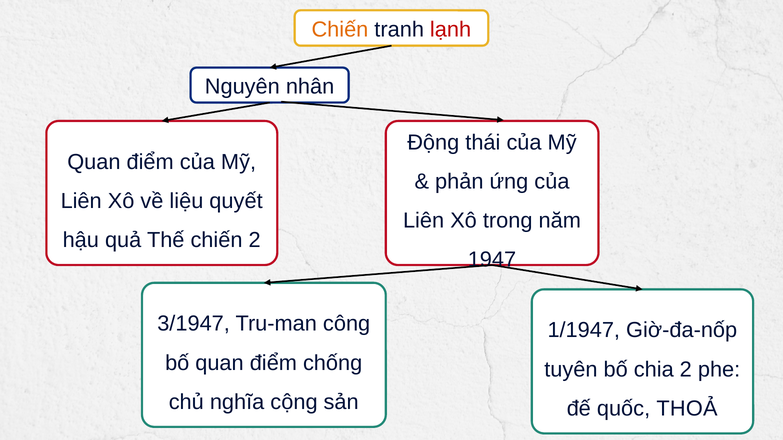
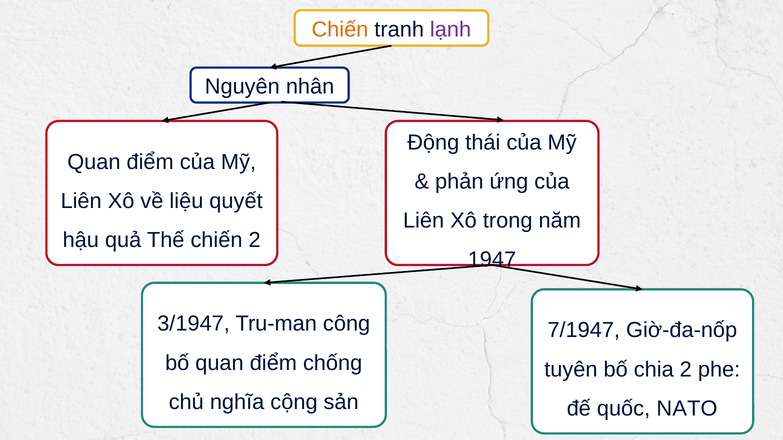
lạnh colour: red -> purple
1/1947: 1/1947 -> 7/1947
THOẢ: THOẢ -> NATO
